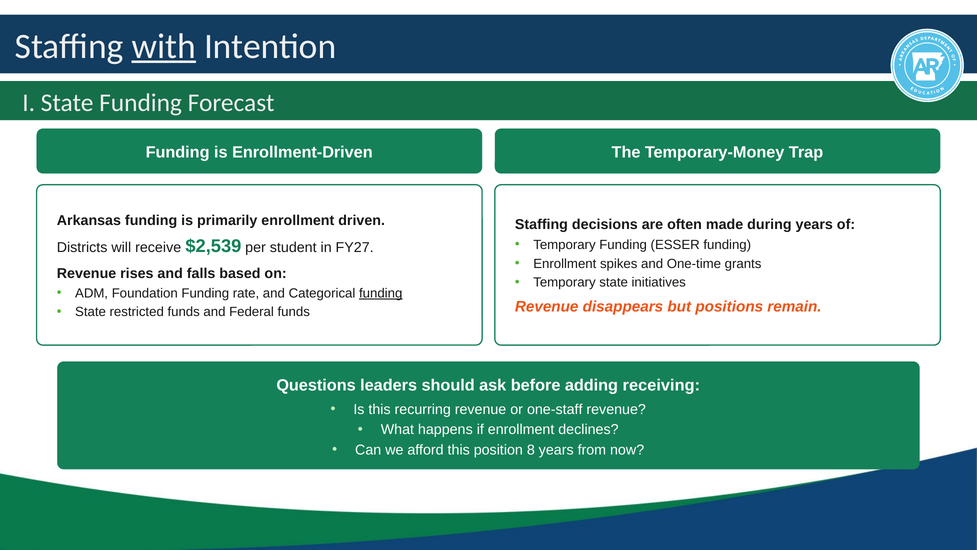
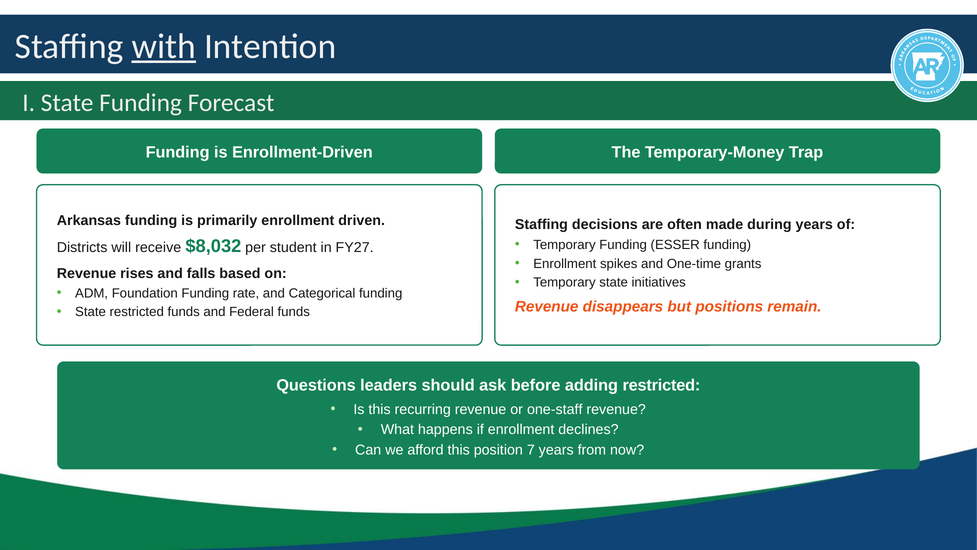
$2,539: $2,539 -> $8,032
funding at (381, 293) underline: present -> none
adding receiving: receiving -> restricted
8: 8 -> 7
